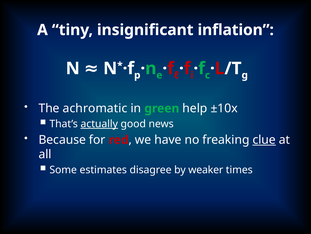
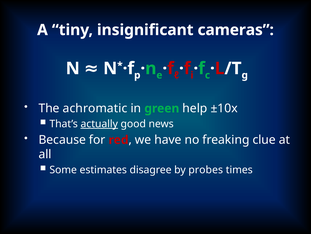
inflation: inflation -> cameras
clue underline: present -> none
weaker: weaker -> probes
